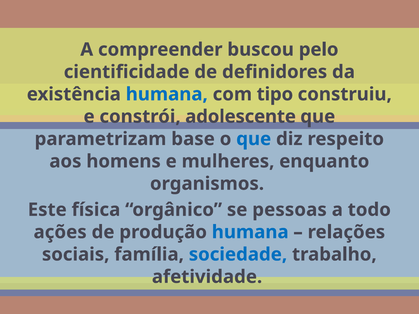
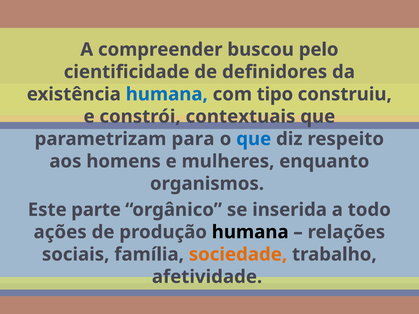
adolescente: adolescente -> contextuais
base: base -> para
física: física -> parte
pessoas: pessoas -> inserida
humana at (250, 232) colour: blue -> black
sociedade colour: blue -> orange
